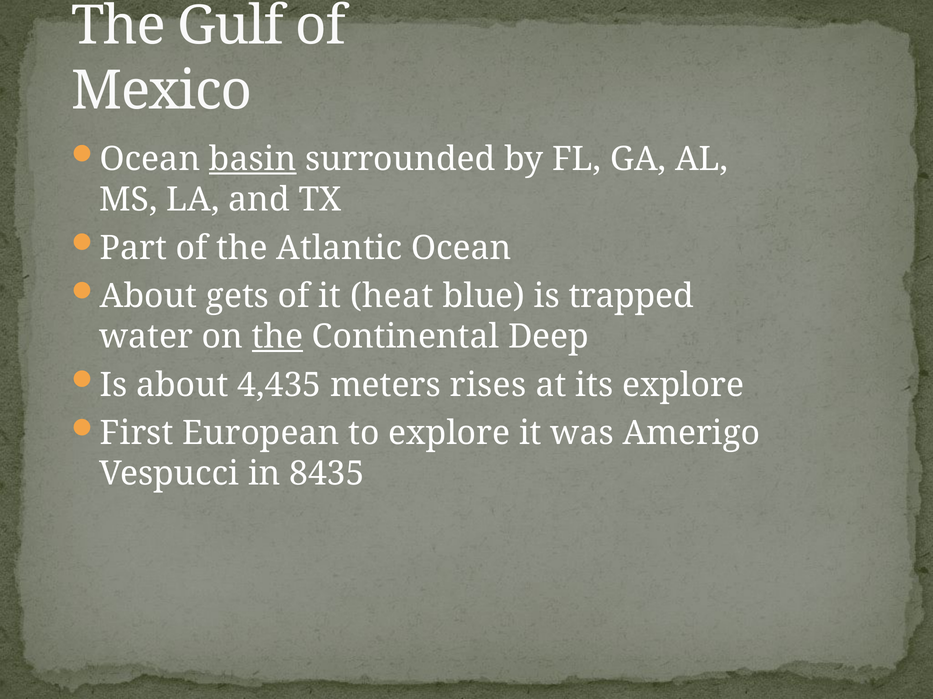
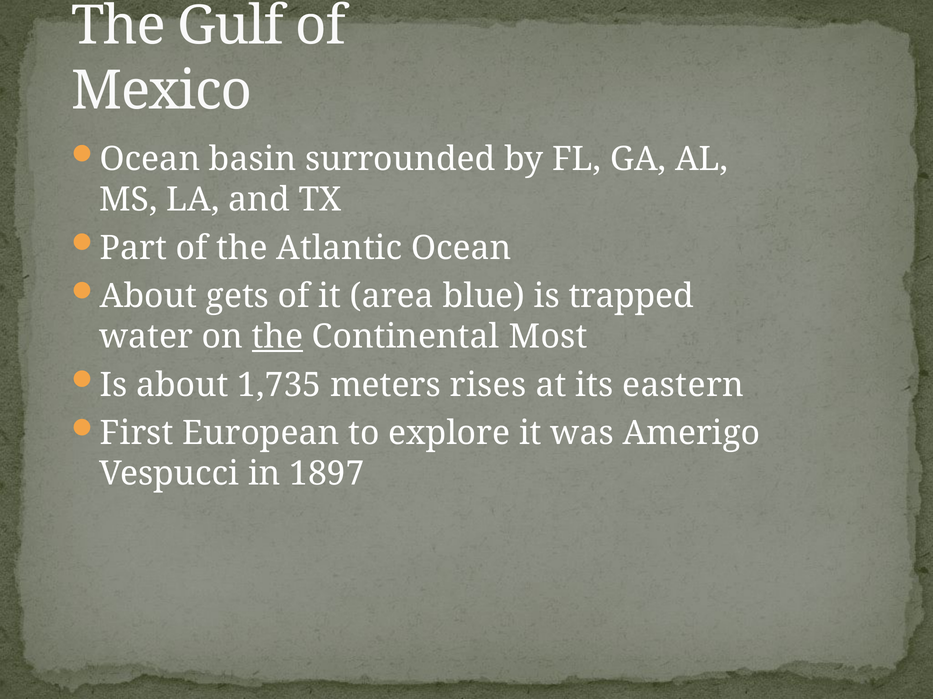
basin underline: present -> none
heat: heat -> area
Deep: Deep -> Most
4,435: 4,435 -> 1,735
its explore: explore -> eastern
8435: 8435 -> 1897
